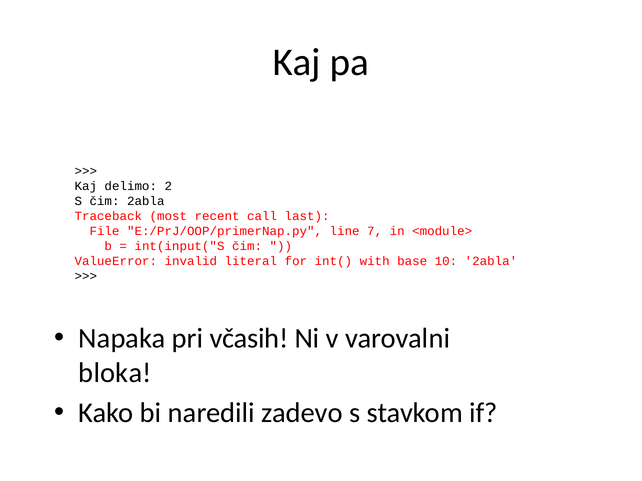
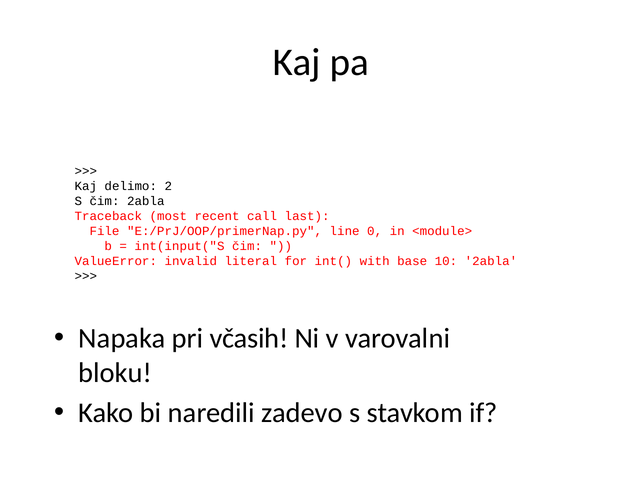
7: 7 -> 0
bloka: bloka -> bloku
